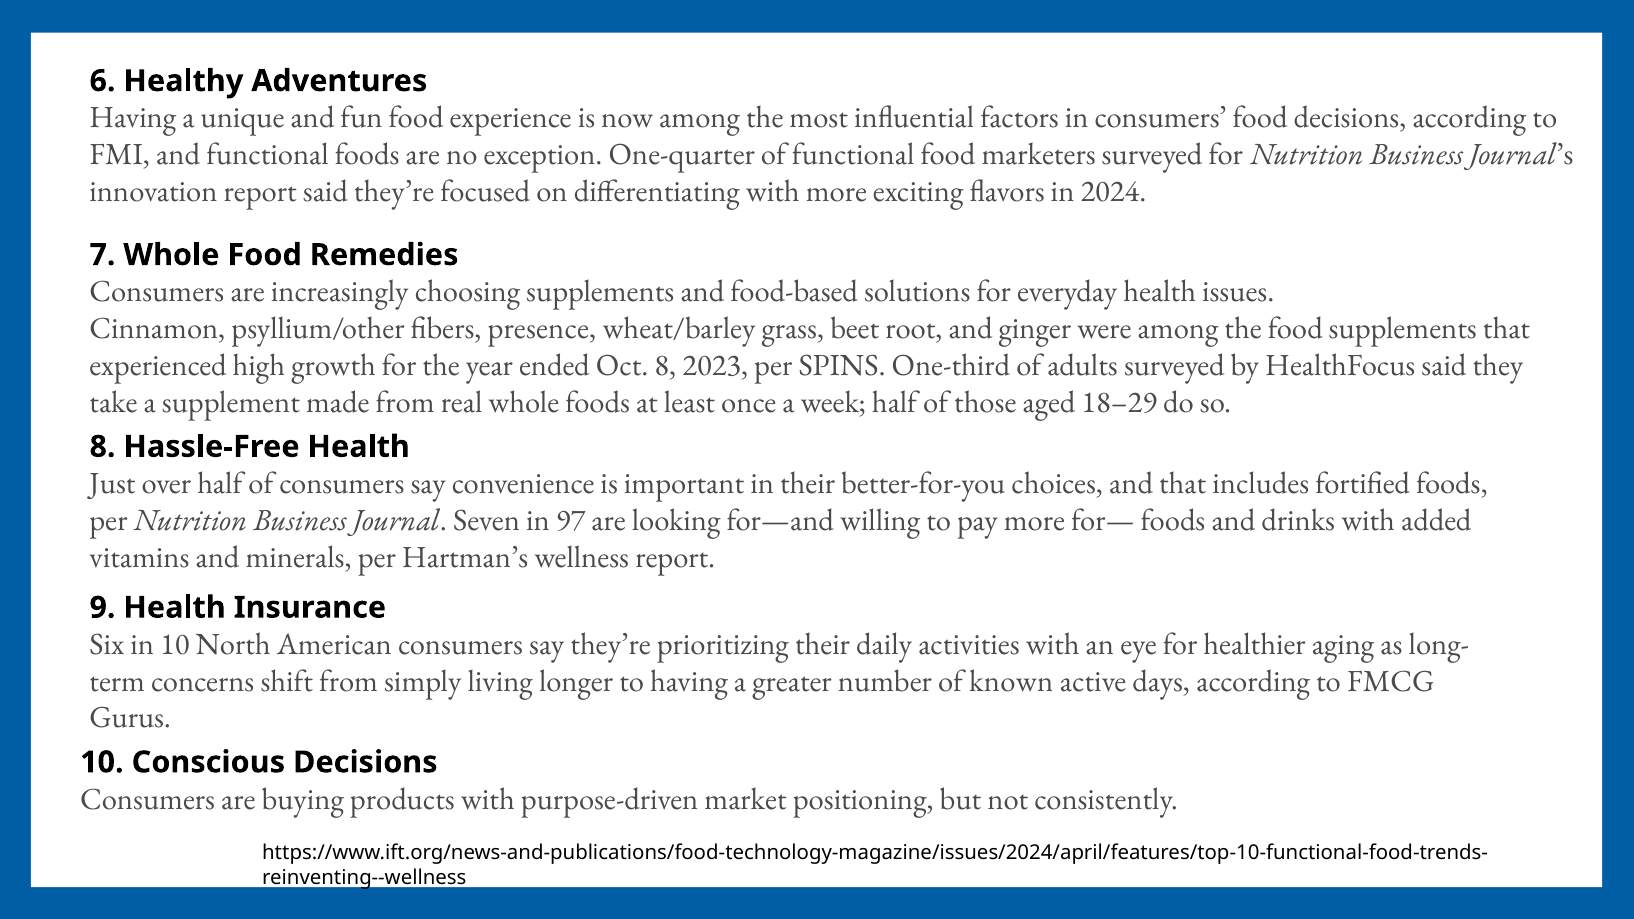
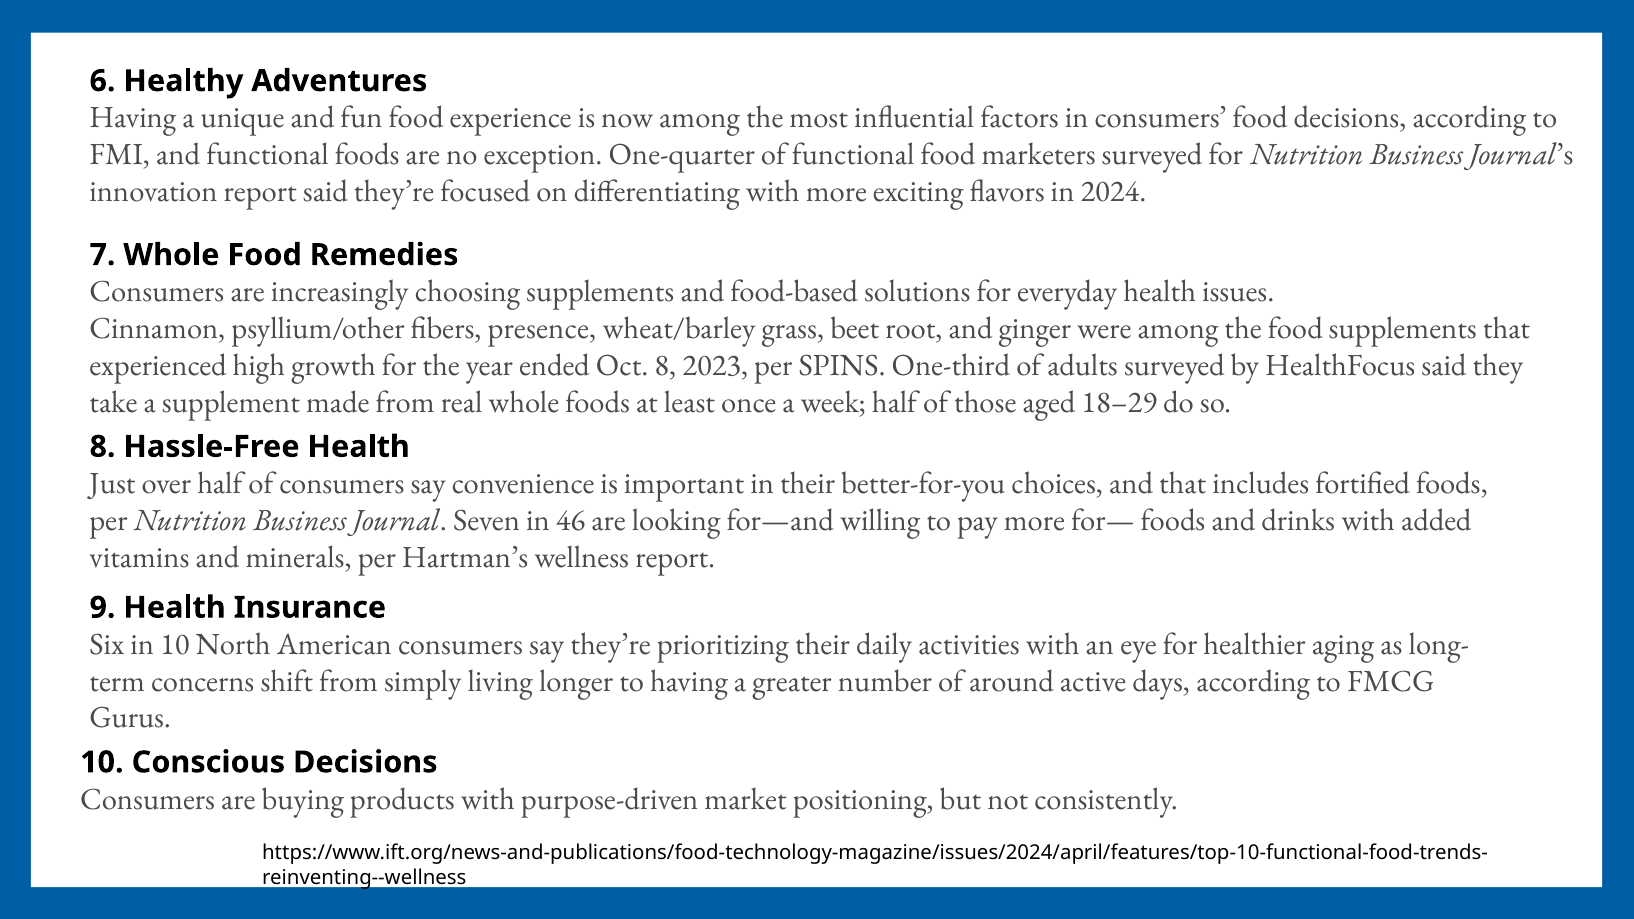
97: 97 -> 46
known: known -> around
